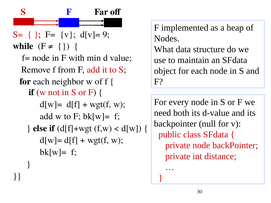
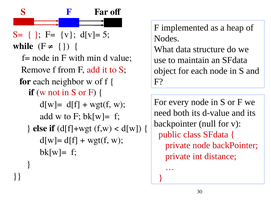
9: 9 -> 5
